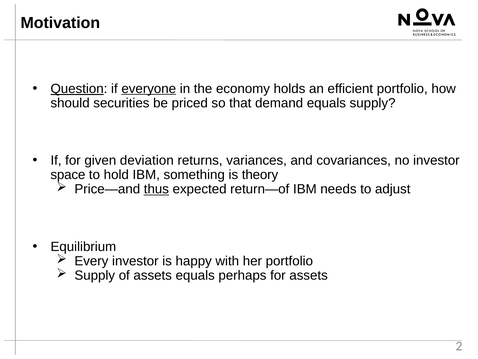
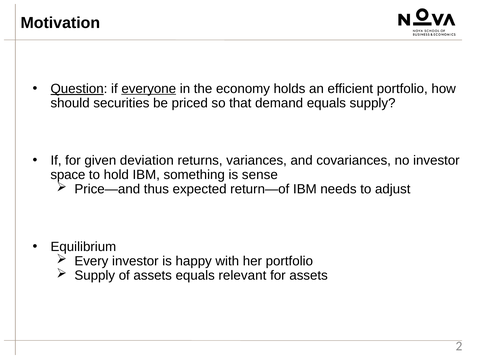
theory: theory -> sense
thus underline: present -> none
perhaps: perhaps -> relevant
